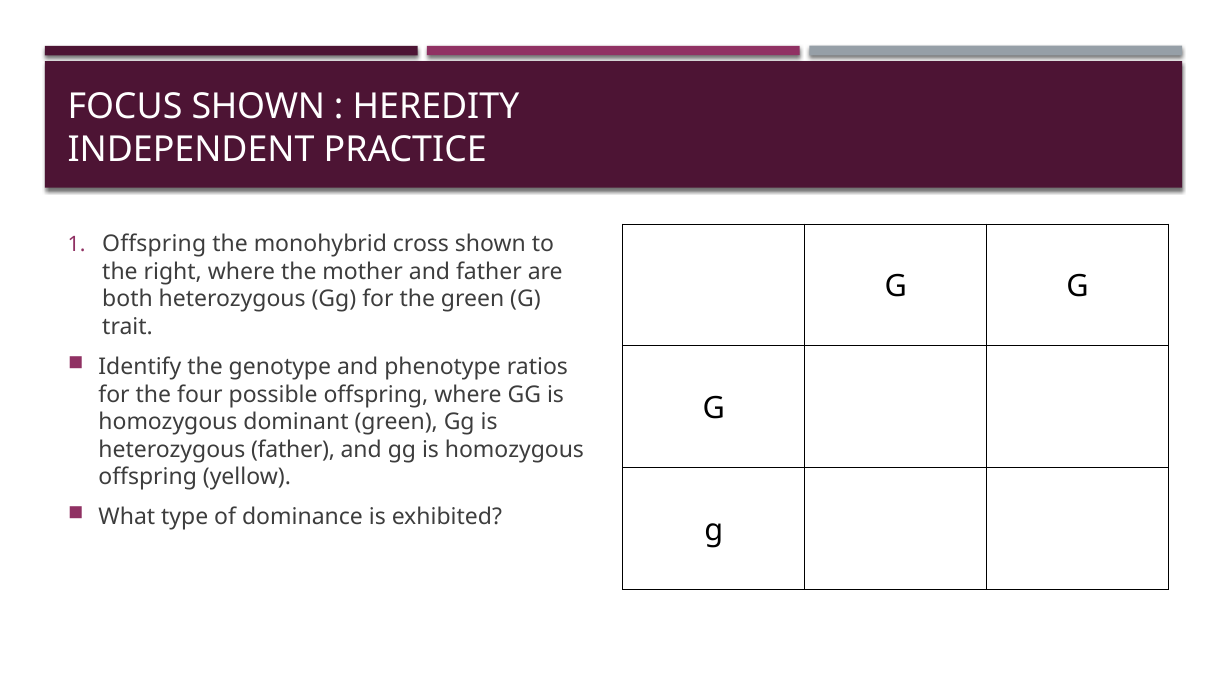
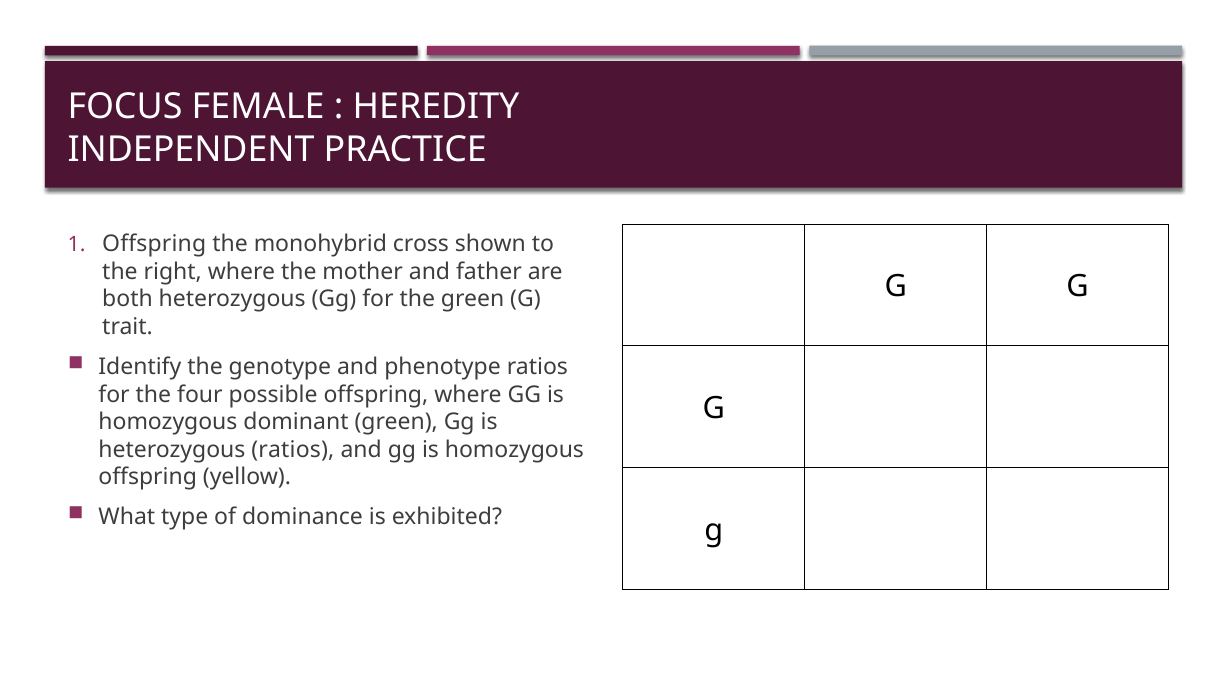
FOCUS SHOWN: SHOWN -> FEMALE
heterozygous father: father -> ratios
